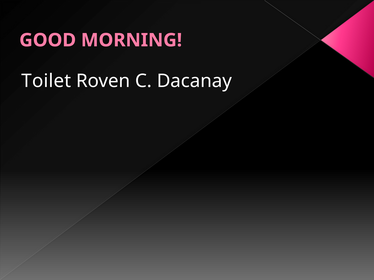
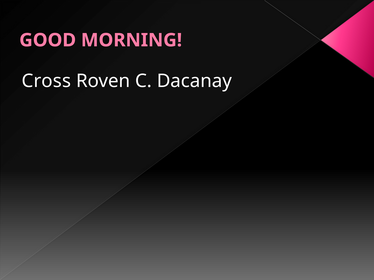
Toilet: Toilet -> Cross
